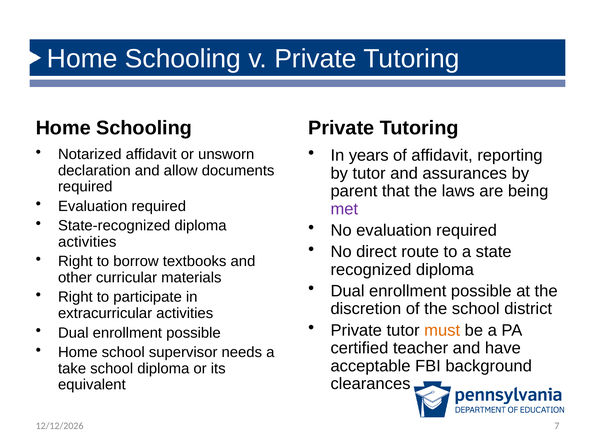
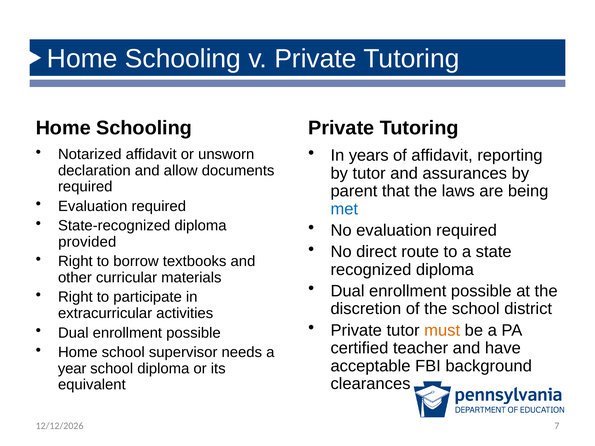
met colour: purple -> blue
activities at (87, 242): activities -> provided
take: take -> year
